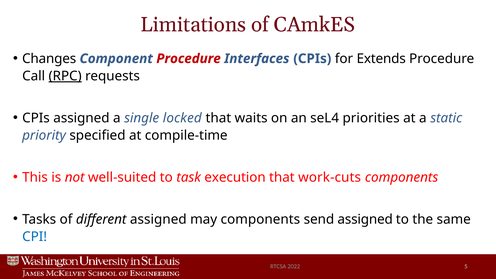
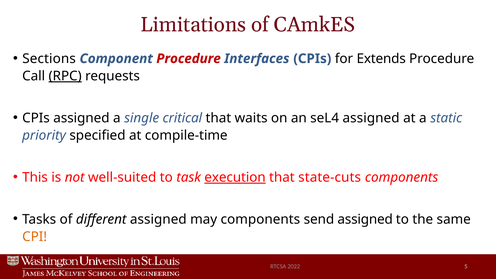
Changes: Changes -> Sections
locked: locked -> critical
seL4 priorities: priorities -> assigned
execution underline: none -> present
work-cuts: work-cuts -> state-cuts
CPI colour: blue -> orange
